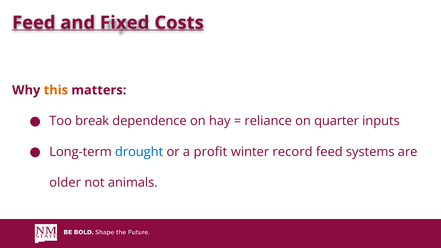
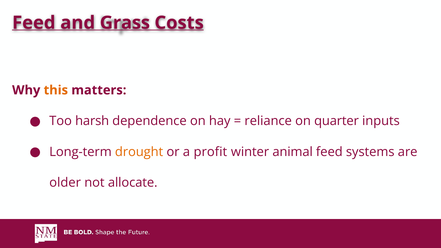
Fixed: Fixed -> Grass
break: break -> harsh
drought colour: blue -> orange
record: record -> animal
animals: animals -> allocate
